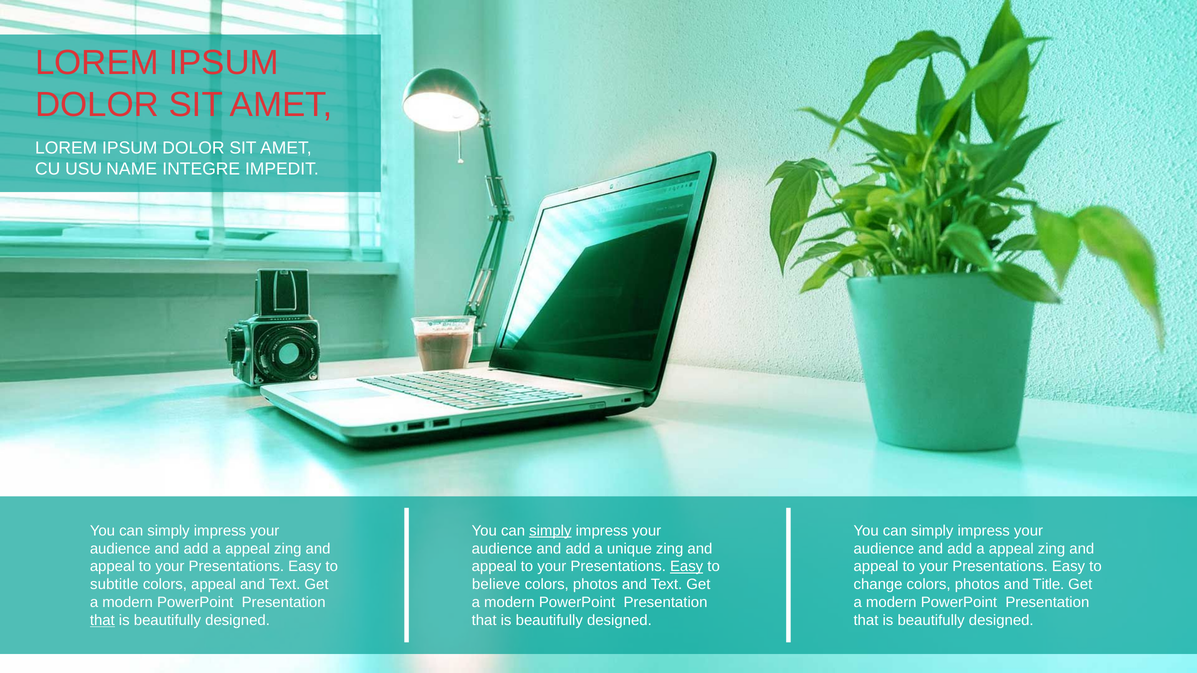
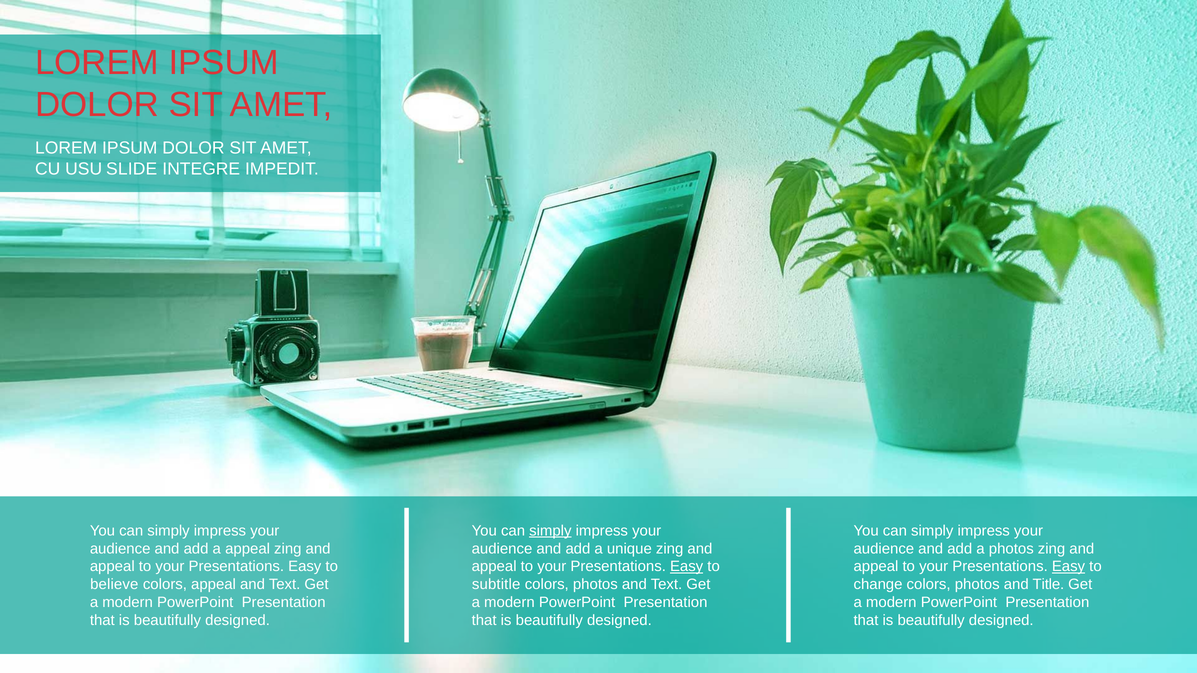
NAME: NAME -> SLIDE
appeal at (1011, 549): appeal -> photos
Easy at (1068, 567) underline: none -> present
subtitle: subtitle -> believe
believe: believe -> subtitle
that at (102, 621) underline: present -> none
